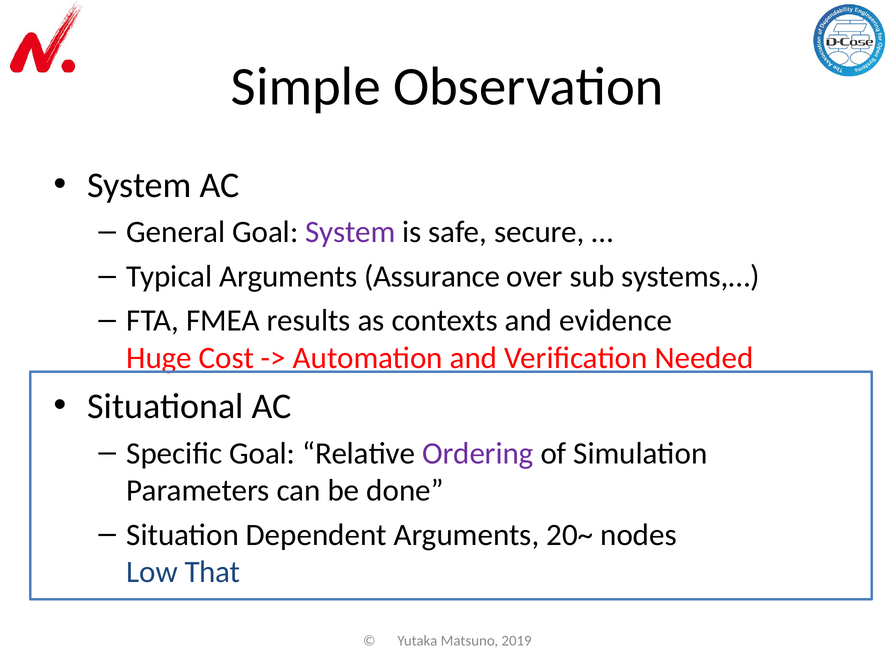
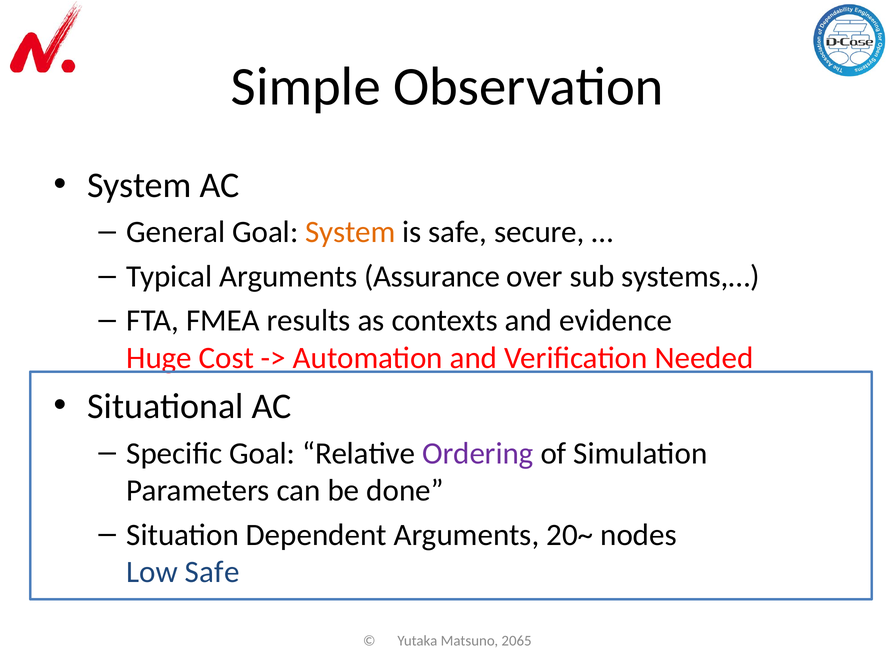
System at (350, 232) colour: purple -> orange
Low That: That -> Safe
2019: 2019 -> 2065
